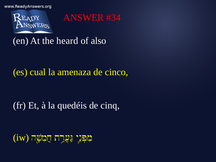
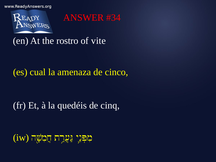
heard: heard -> rostro
also: also -> vite
